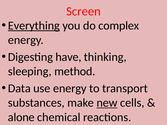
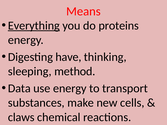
Screen: Screen -> Means
complex: complex -> proteins
new underline: present -> none
alone: alone -> claws
